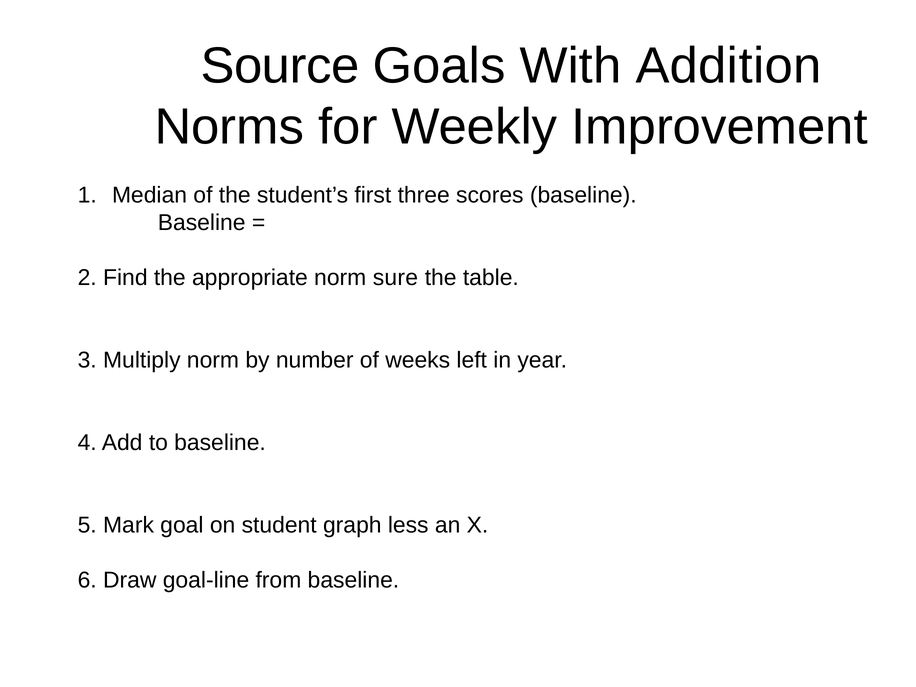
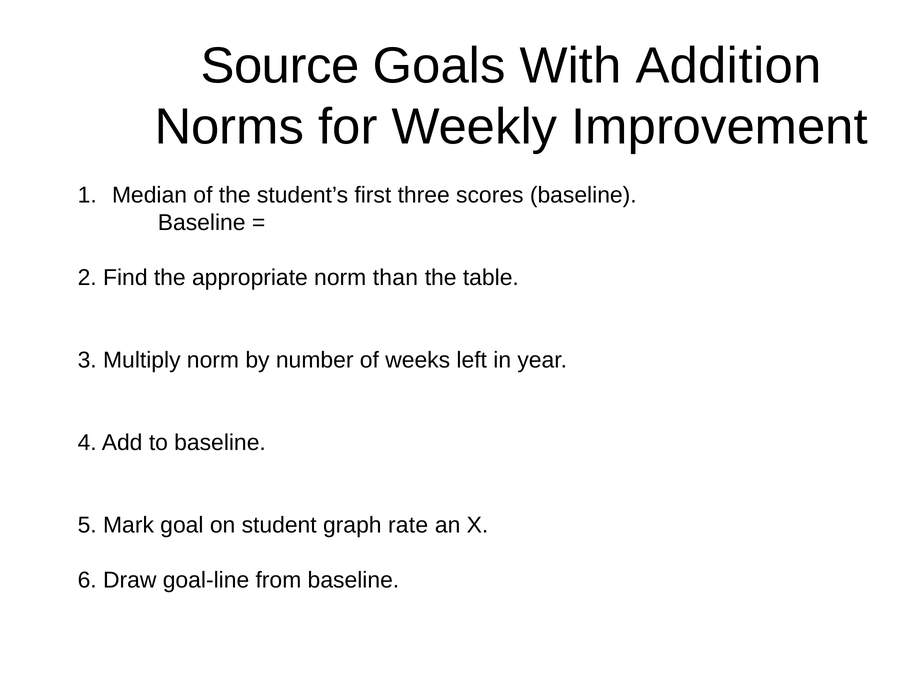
sure: sure -> than
less: less -> rate
